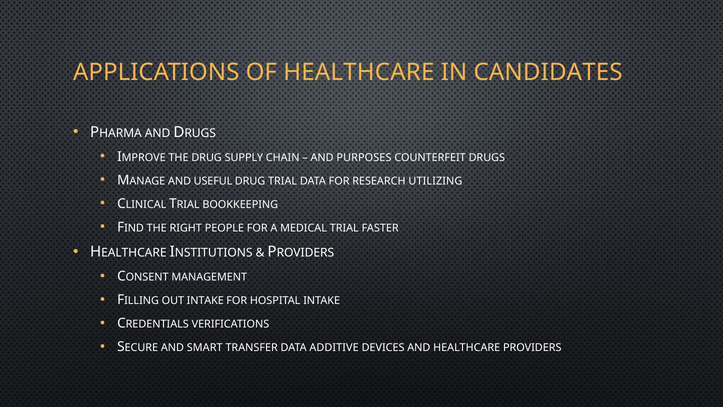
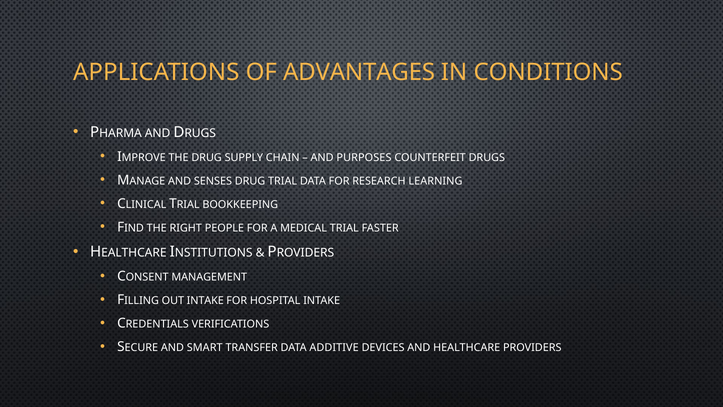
OF HEALTHCARE: HEALTHCARE -> ADVANTAGES
CANDIDATES: CANDIDATES -> CONDITIONS
USEFUL: USEFUL -> SENSES
UTILIZING: UTILIZING -> LEARNING
